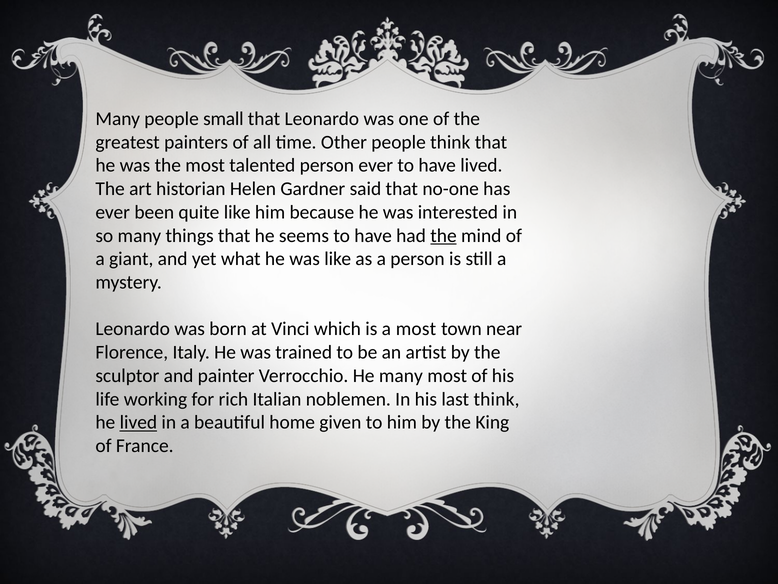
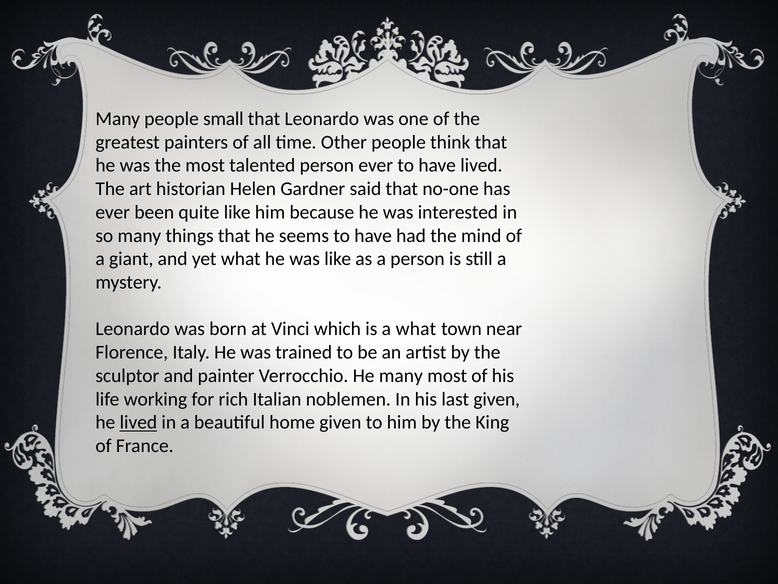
the at (443, 235) underline: present -> none
a most: most -> what
last think: think -> given
